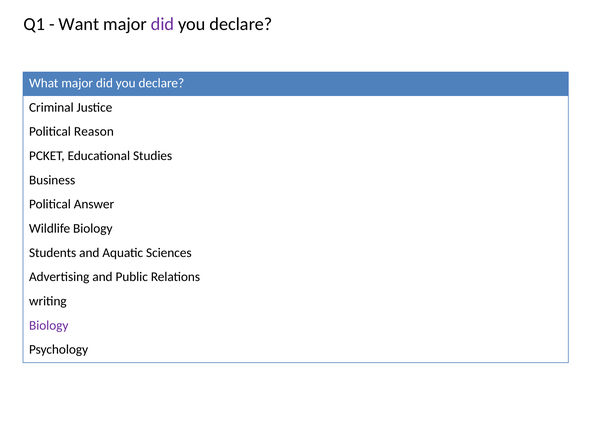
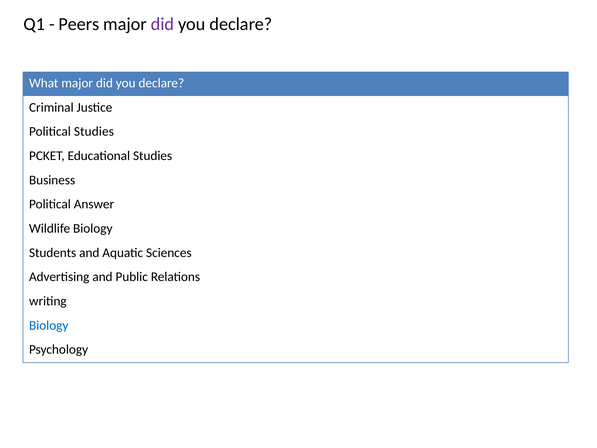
Want: Want -> Peers
Political Reason: Reason -> Studies
Biology at (49, 325) colour: purple -> blue
